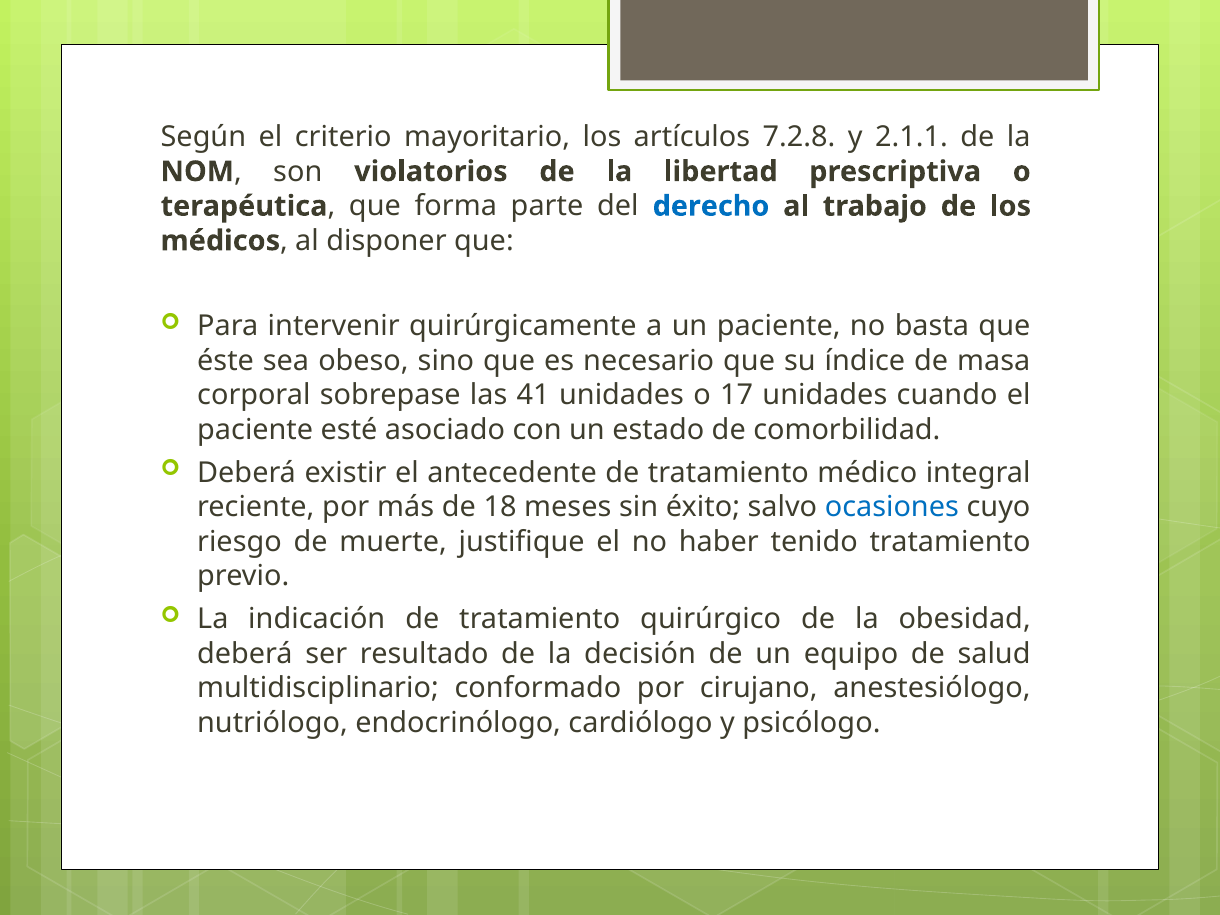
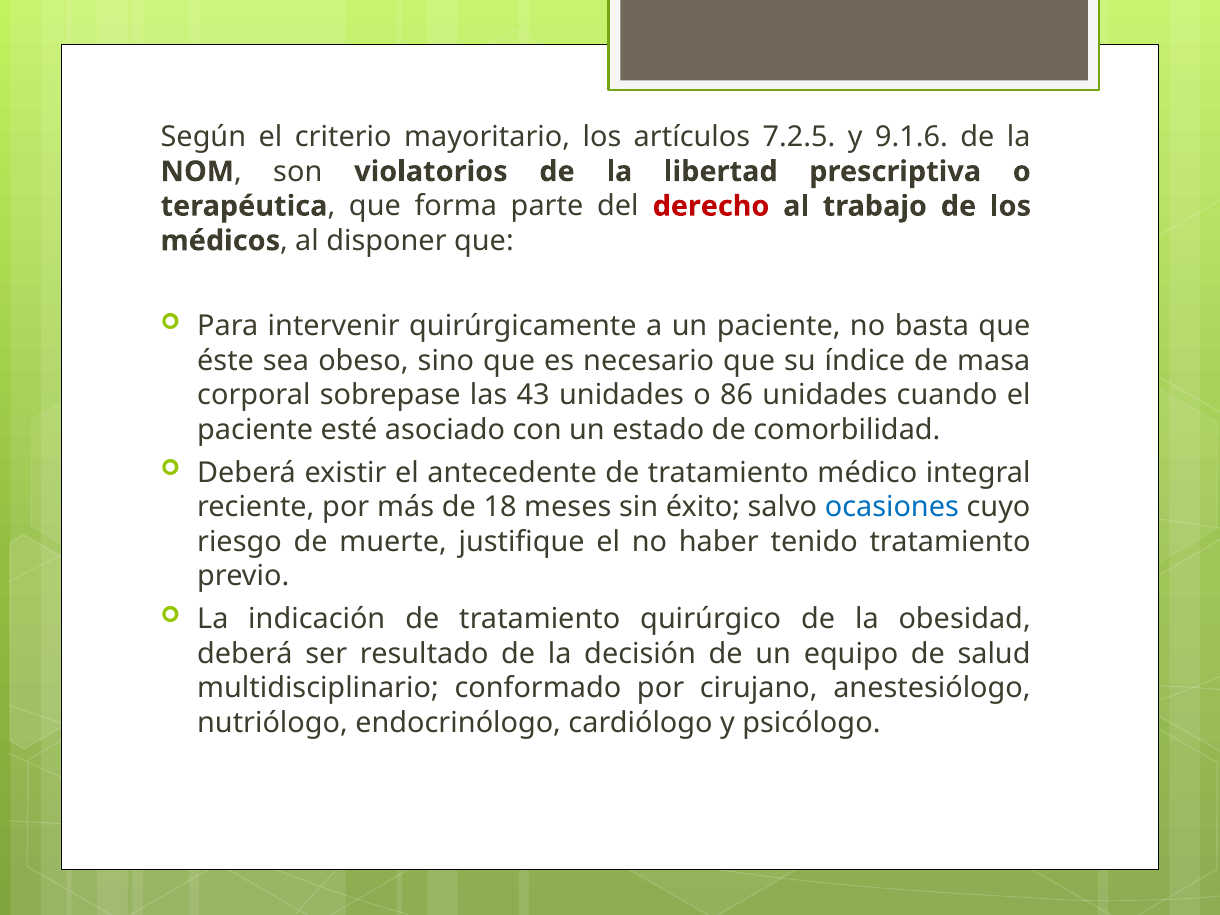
7.2.8: 7.2.8 -> 7.2.5
2.1.1: 2.1.1 -> 9.1.6
derecho colour: blue -> red
41: 41 -> 43
17: 17 -> 86
